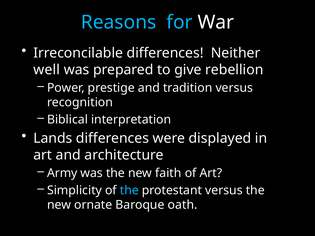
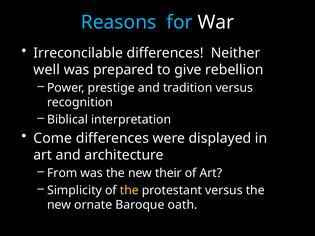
Lands: Lands -> Come
Army: Army -> From
faith: faith -> their
the at (129, 190) colour: light blue -> yellow
